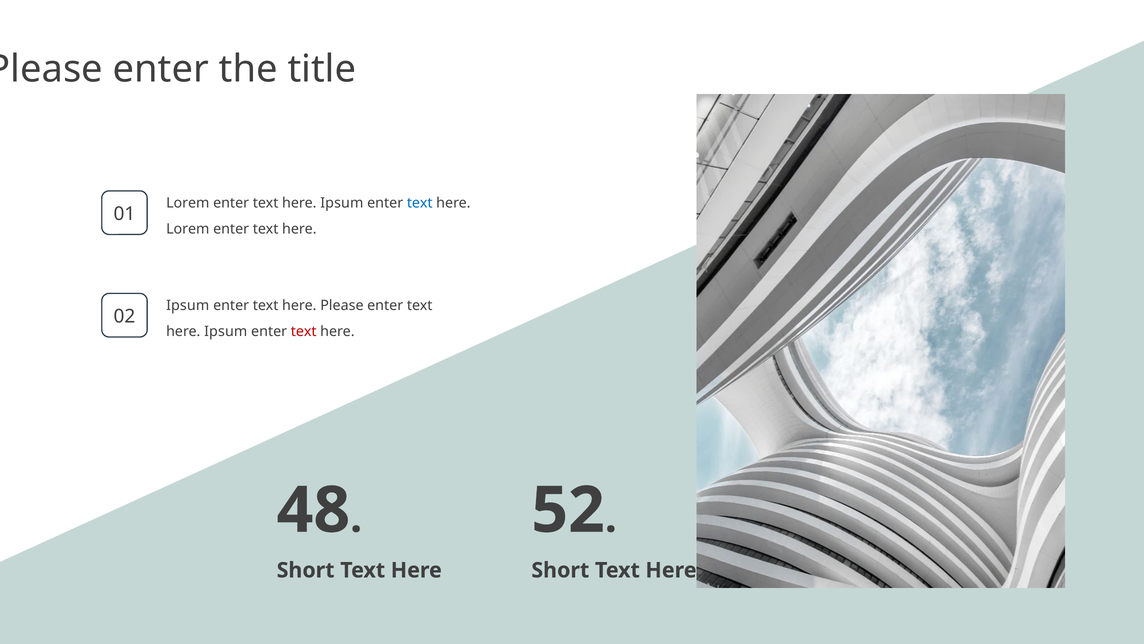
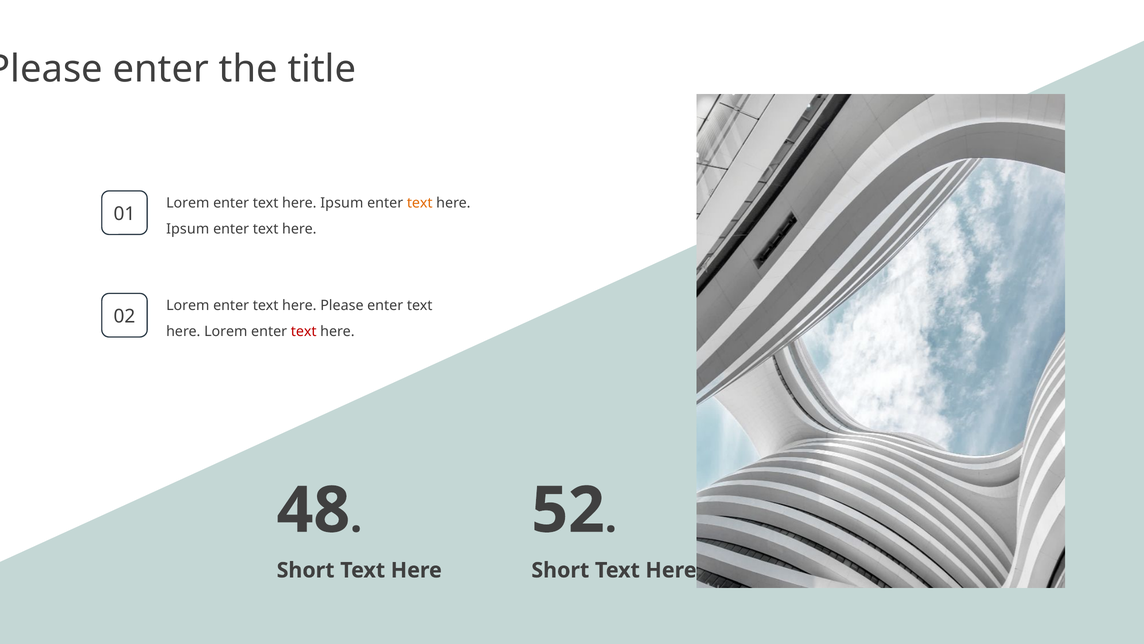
text at (420, 203) colour: blue -> orange
Lorem at (188, 229): Lorem -> Ipsum
Ipsum at (188, 305): Ipsum -> Lorem
Ipsum at (226, 331): Ipsum -> Lorem
